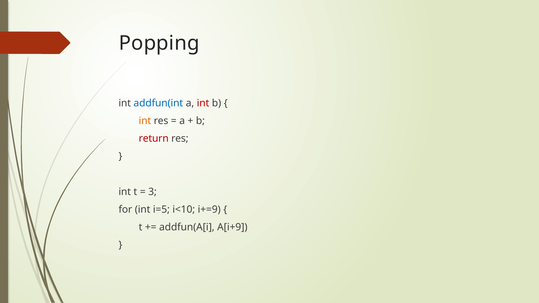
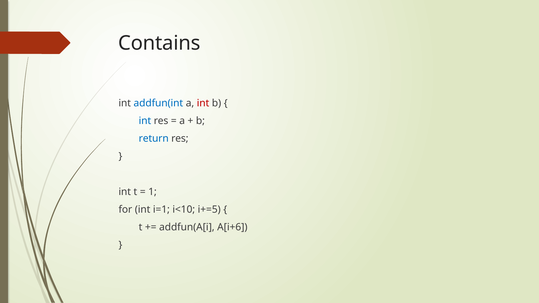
Popping: Popping -> Contains
int at (145, 121) colour: orange -> blue
return colour: red -> blue
3: 3 -> 1
i=5: i=5 -> i=1
i+=9: i+=9 -> i+=5
A[i+9: A[i+9 -> A[i+6
